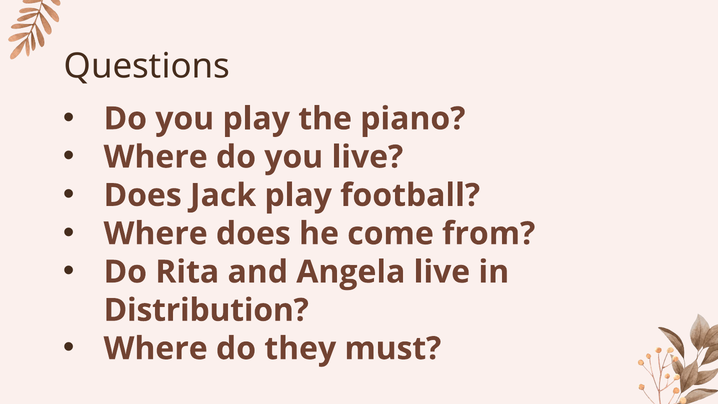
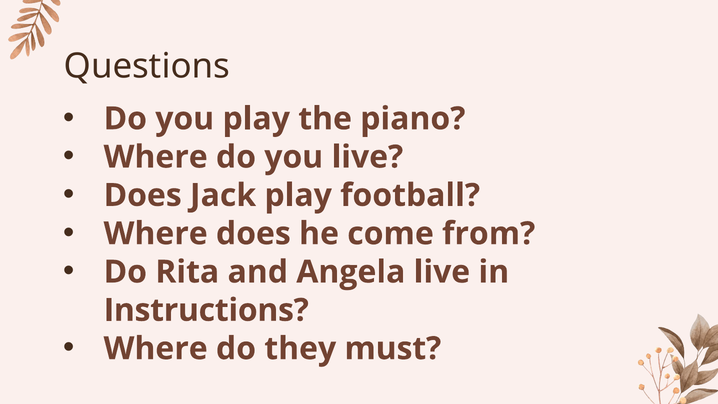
Distribution: Distribution -> Instructions
